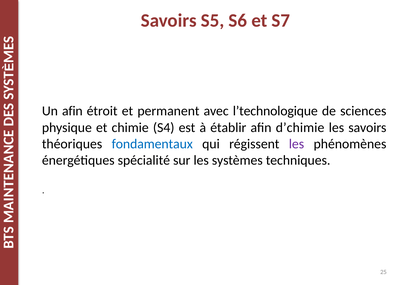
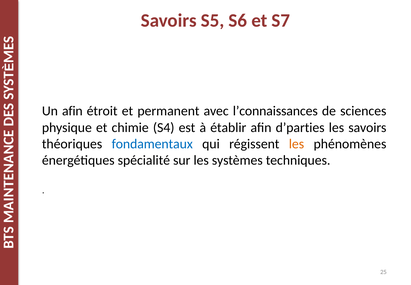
l’technologique: l’technologique -> l’connaissances
d’chimie: d’chimie -> d’parties
les at (297, 144) colour: purple -> orange
